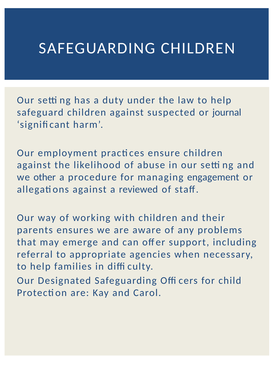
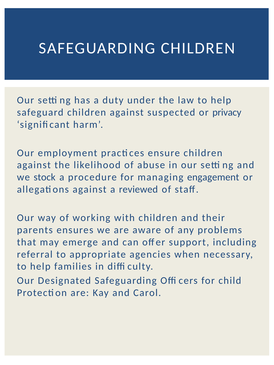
journal: journal -> privacy
other: other -> stock
